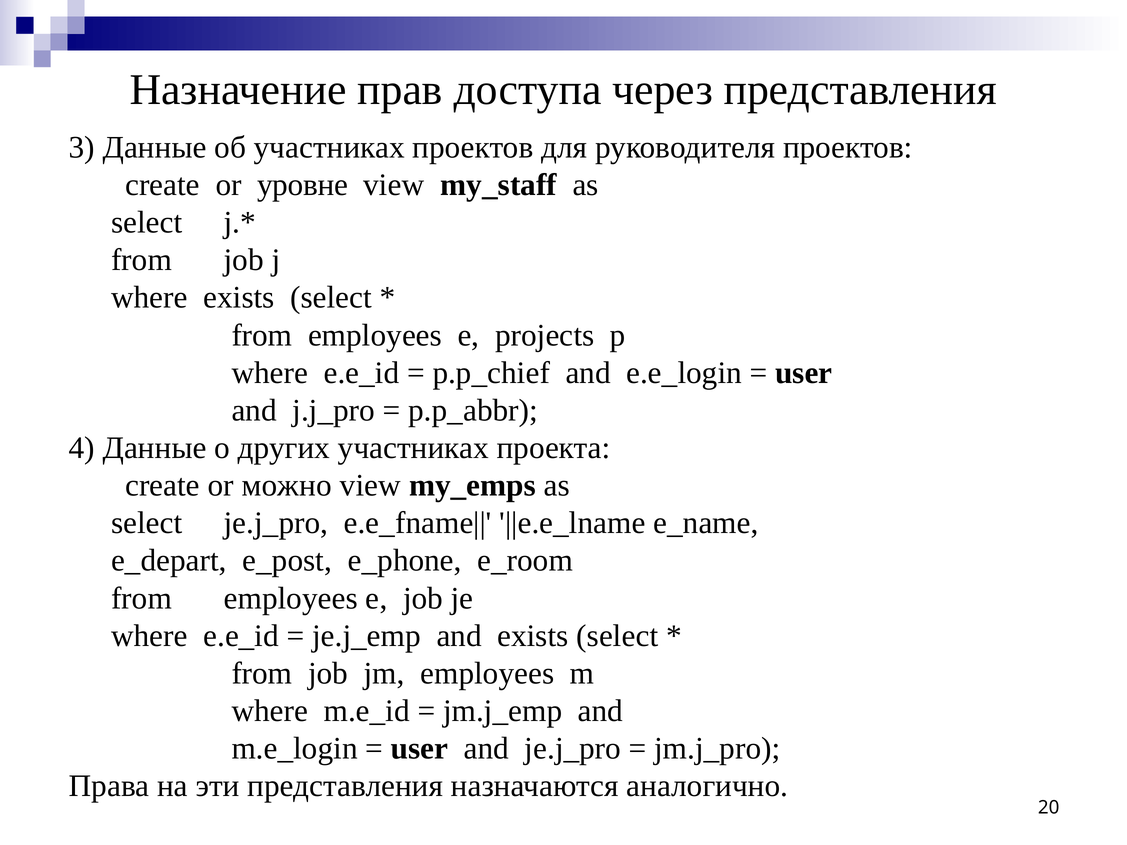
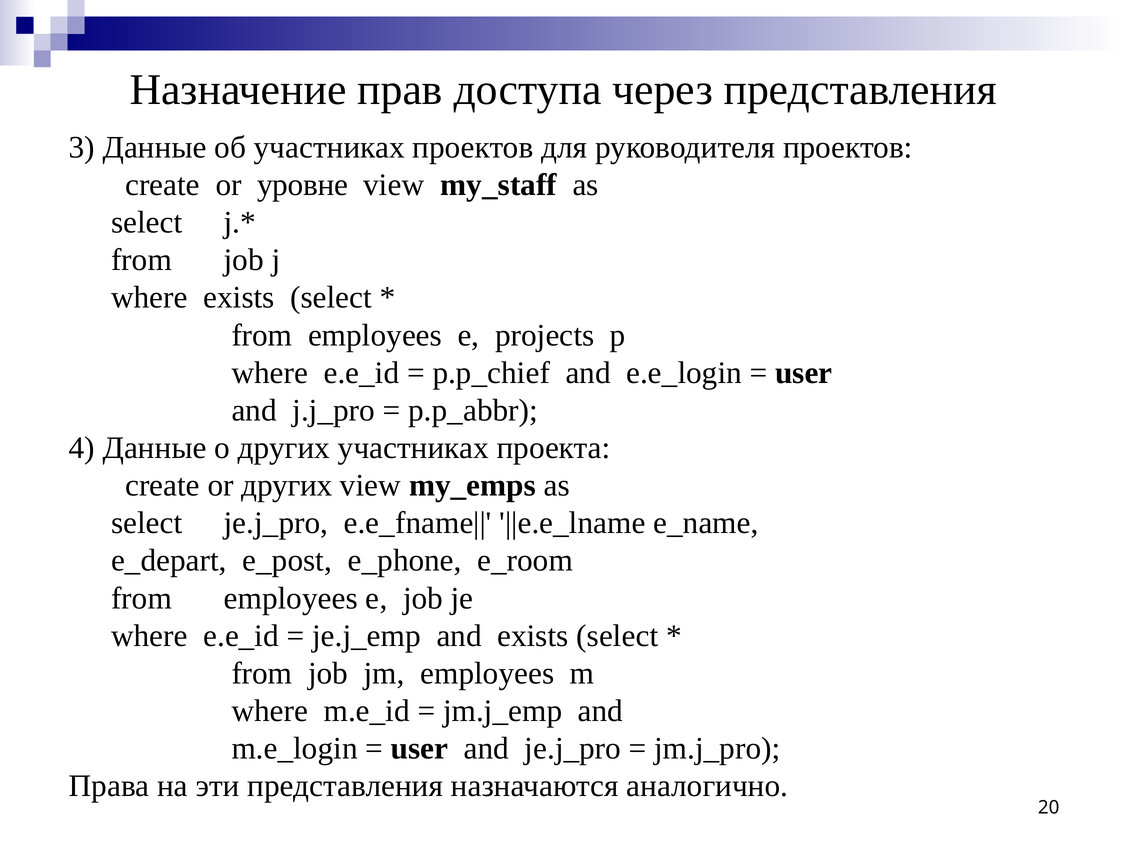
or можно: можно -> других
